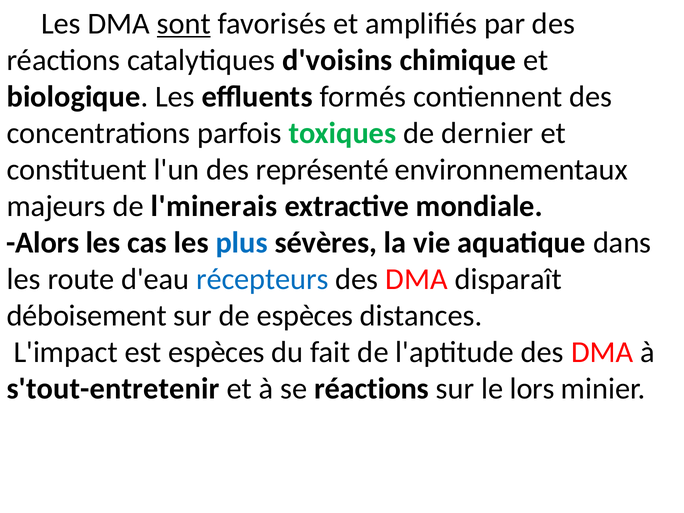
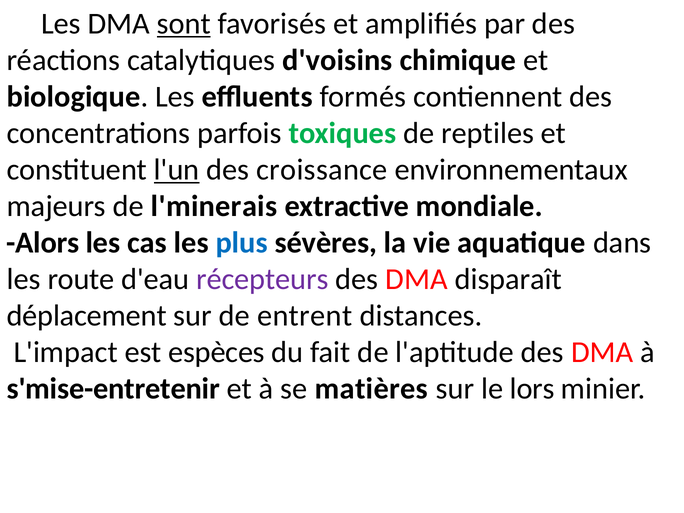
dernier: dernier -> reptiles
l'un underline: none -> present
représenté: représenté -> croissance
récepteurs colour: blue -> purple
déboisement: déboisement -> déplacement
de espèces: espèces -> entrent
s'tout-entretenir: s'tout-entretenir -> s'mise-entretenir
se réactions: réactions -> matières
